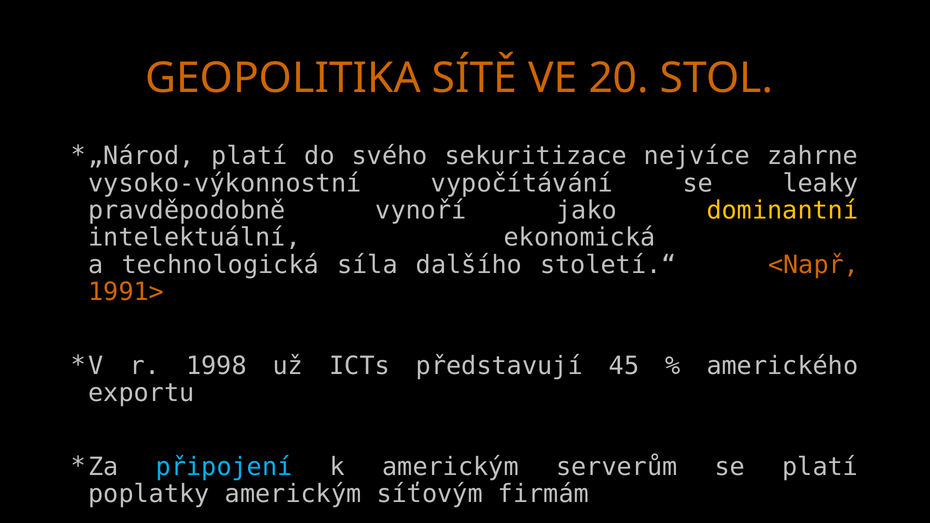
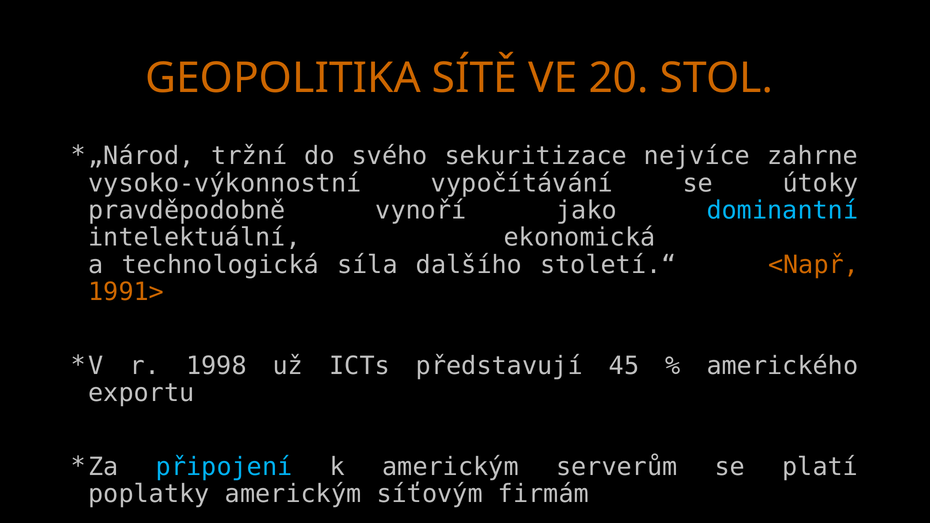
platí at (249, 156): platí -> tržní
leaky: leaky -> útoky
dominantní colour: yellow -> light blue
